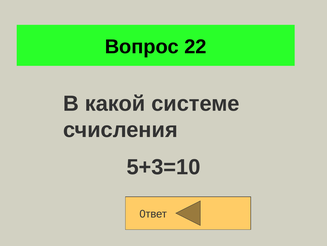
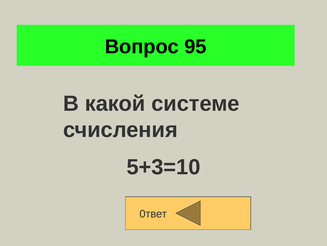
22: 22 -> 95
